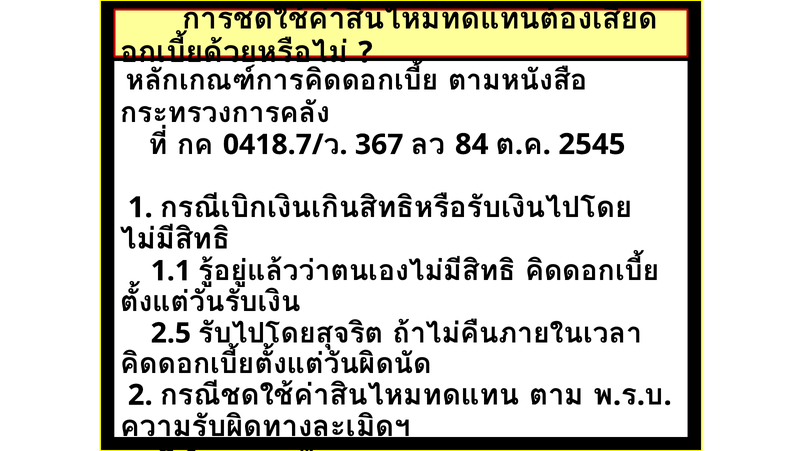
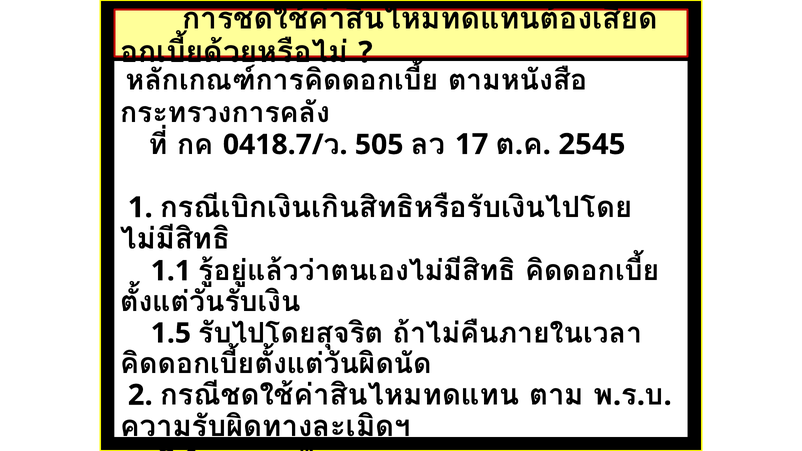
367: 367 -> 505
84: 84 -> 17
2.5: 2.5 -> 1.5
